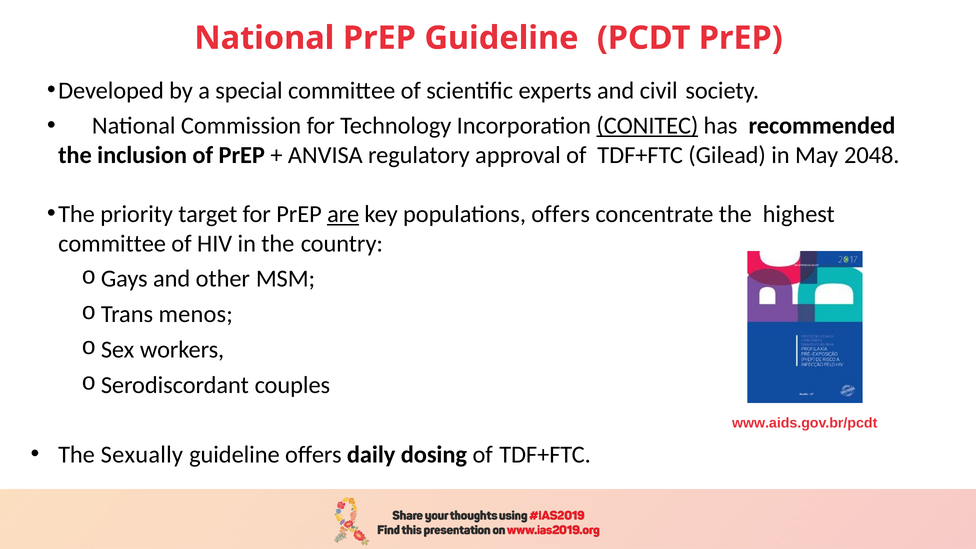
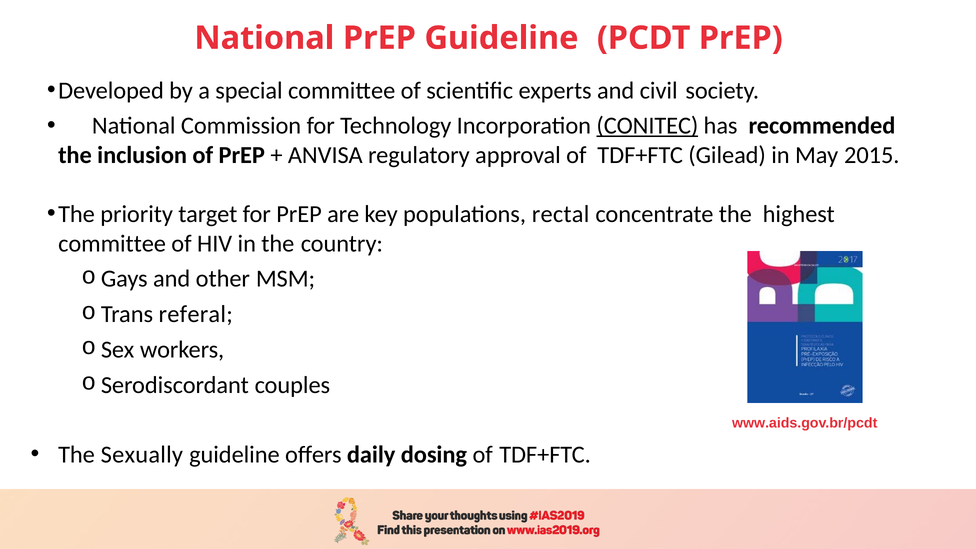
2048: 2048 -> 2015
are underline: present -> none
populations offers: offers -> rectal
menos: menos -> referal
